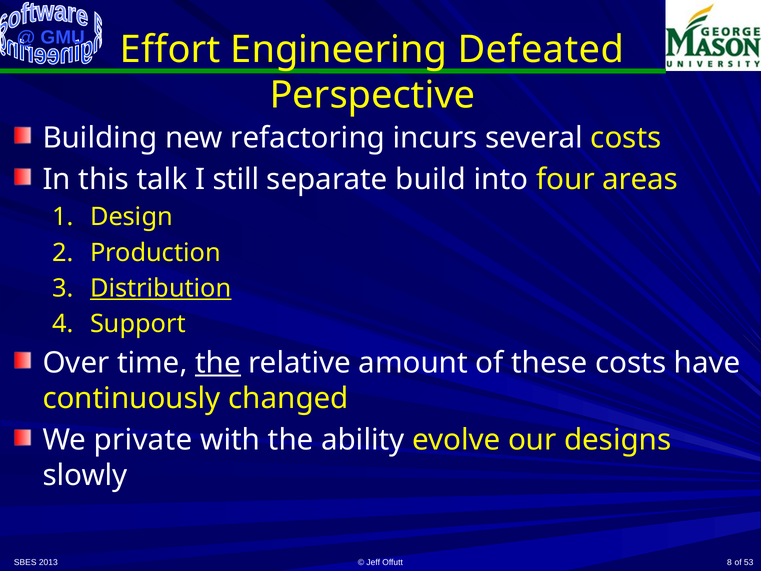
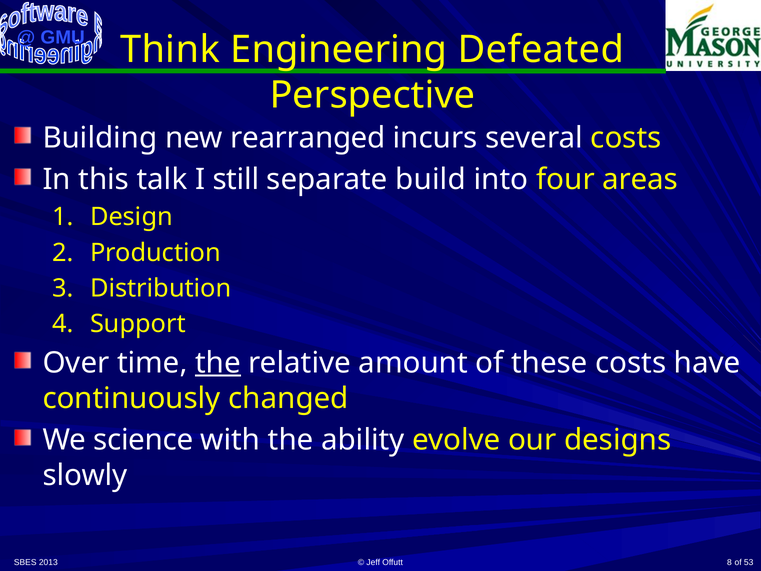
Effort: Effort -> Think
refactoring: refactoring -> rearranged
Distribution underline: present -> none
private: private -> science
